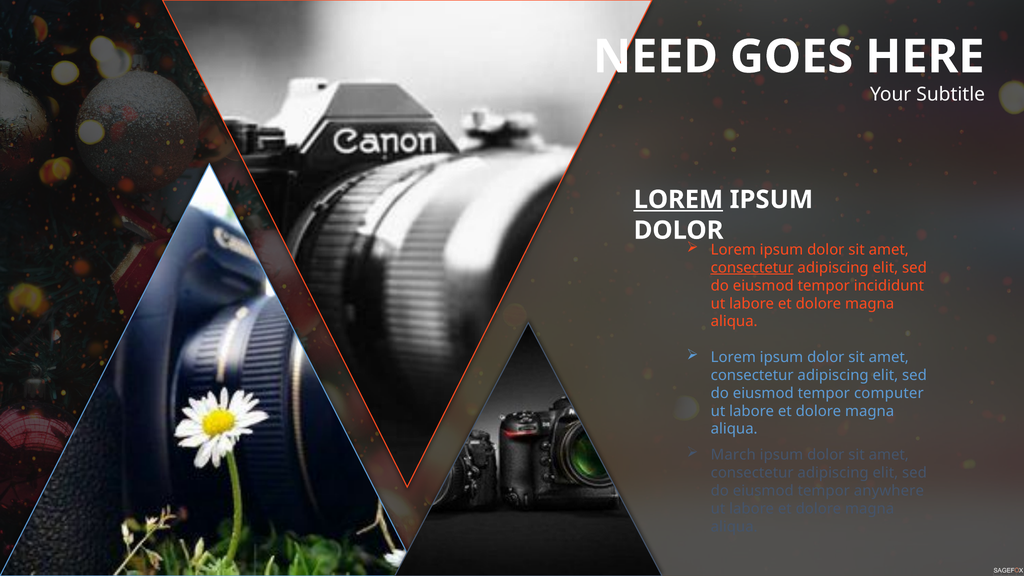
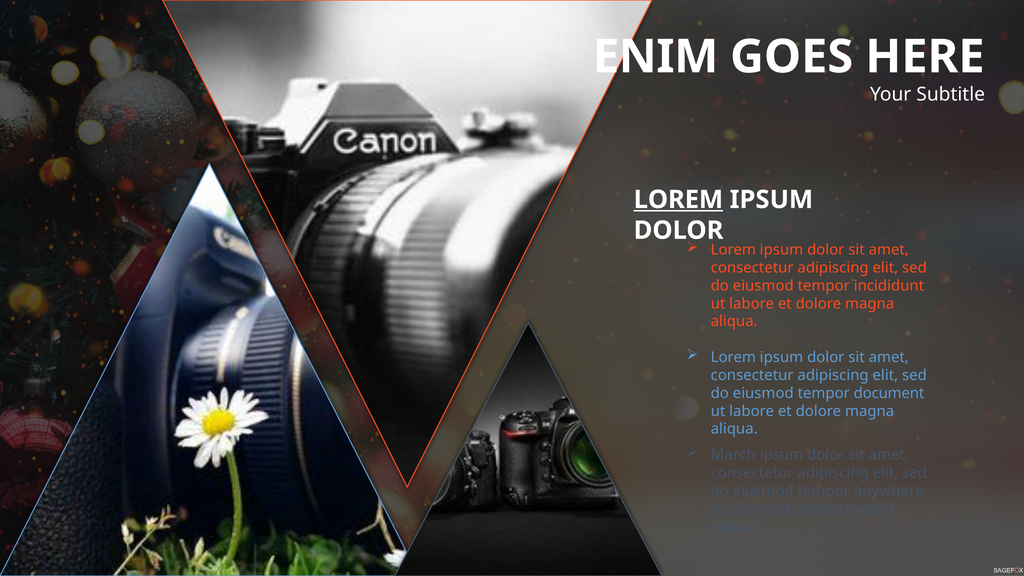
NEED: NEED -> ENIM
consectetur at (752, 268) underline: present -> none
computer: computer -> document
